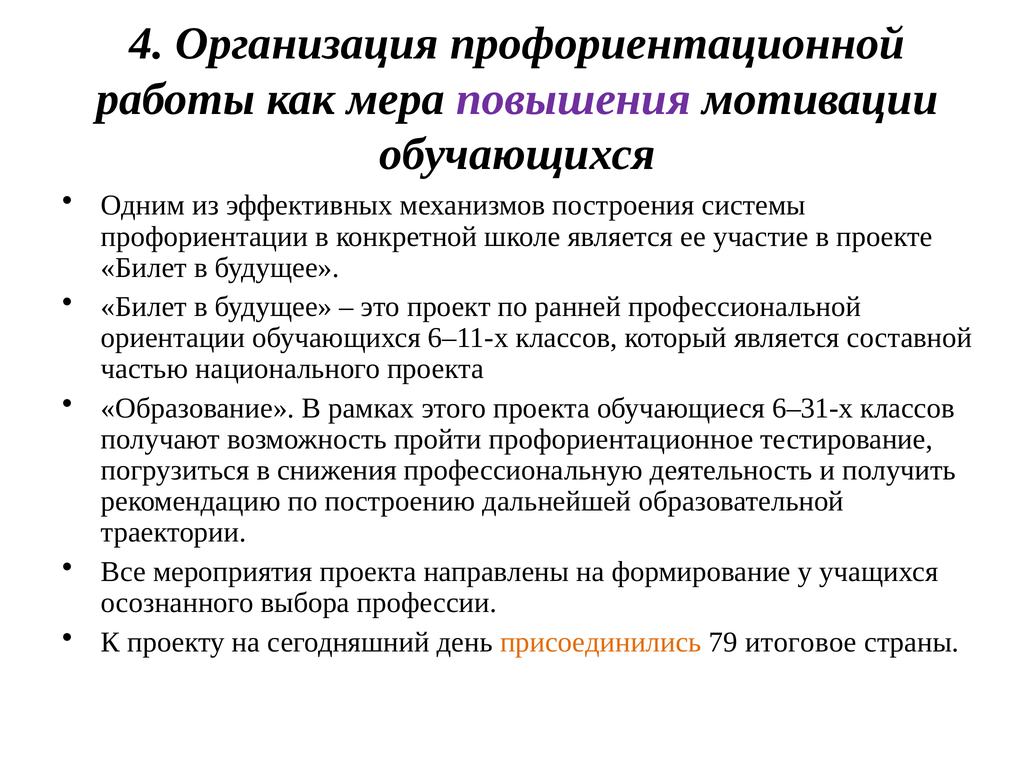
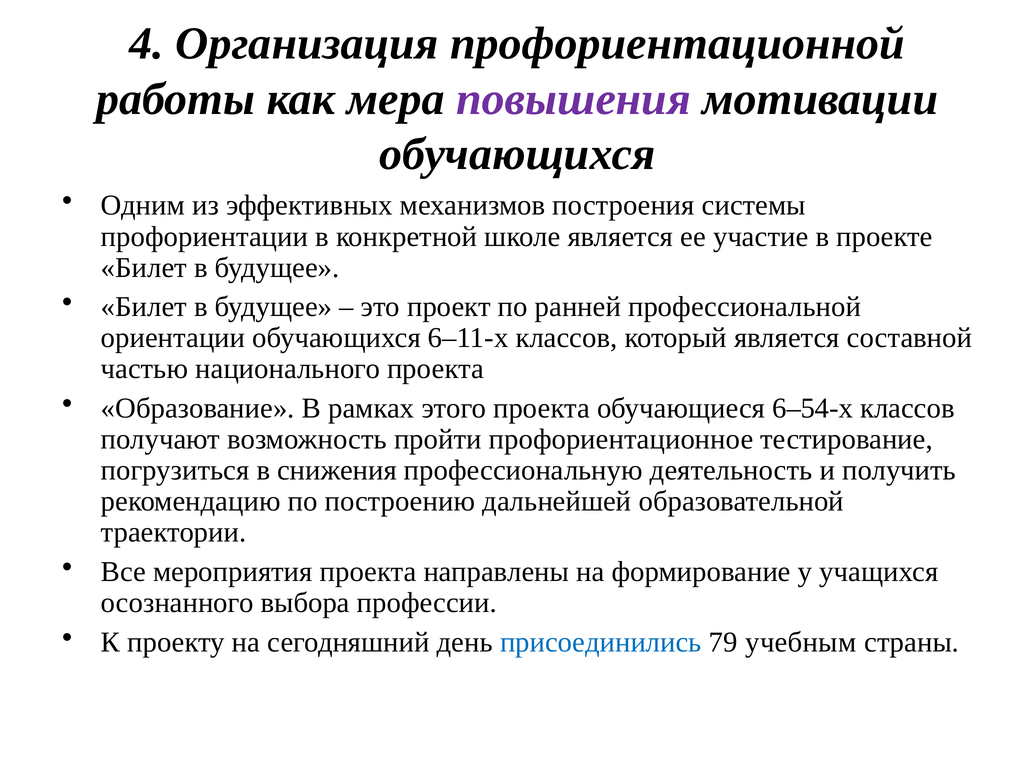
6–31-х: 6–31-х -> 6–54-х
присоединились colour: orange -> blue
итоговое: итоговое -> учебным
